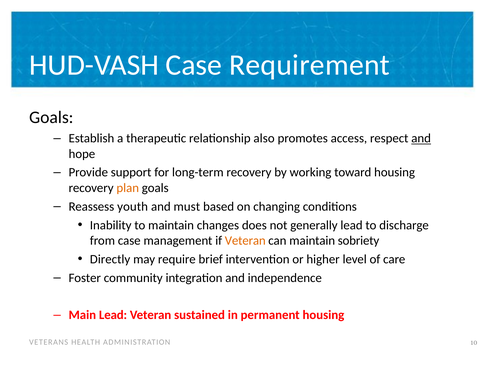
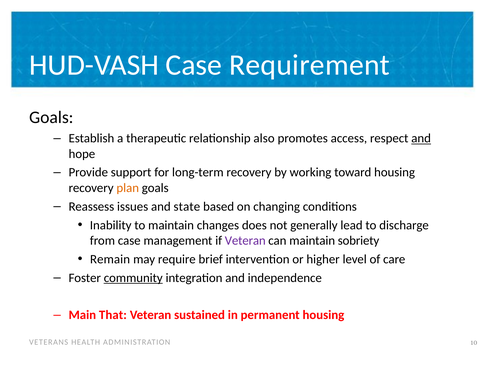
youth: youth -> issues
must: must -> state
Veteran at (245, 240) colour: orange -> purple
Directly: Directly -> Remain
community underline: none -> present
Main Lead: Lead -> That
